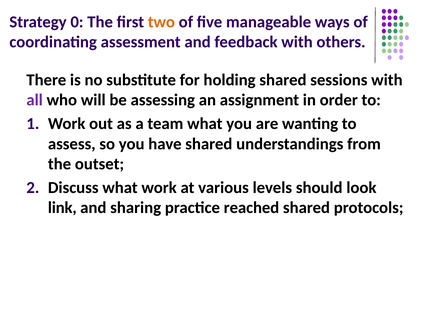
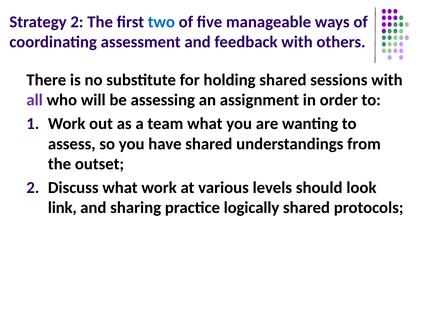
Strategy 0: 0 -> 2
two colour: orange -> blue
reached: reached -> logically
